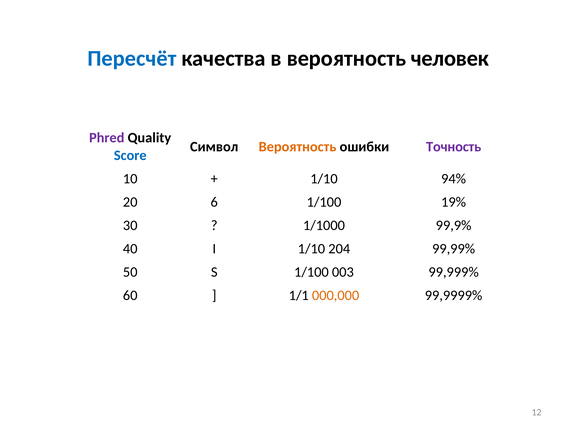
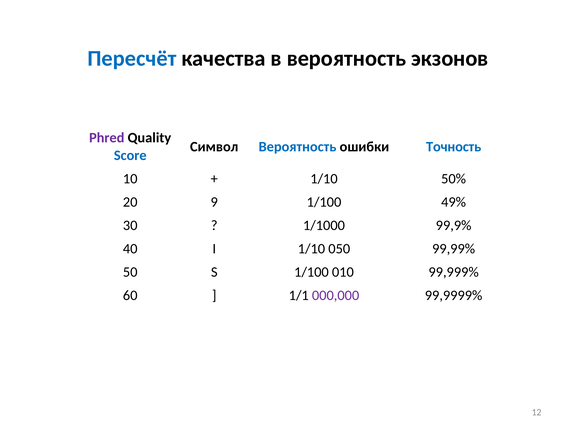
человек: человек -> экзонов
Вероятность at (298, 147) colour: orange -> blue
Точность colour: purple -> blue
94%: 94% -> 50%
6: 6 -> 9
19%: 19% -> 49%
204: 204 -> 050
003: 003 -> 010
000,000 colour: orange -> purple
